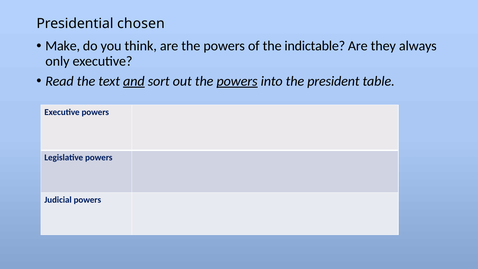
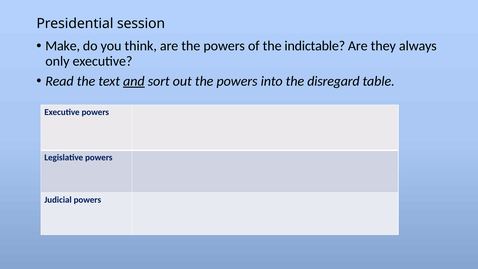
chosen: chosen -> session
powers at (237, 81) underline: present -> none
president: president -> disregard
